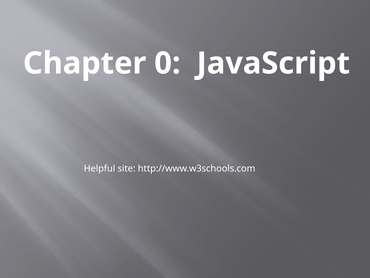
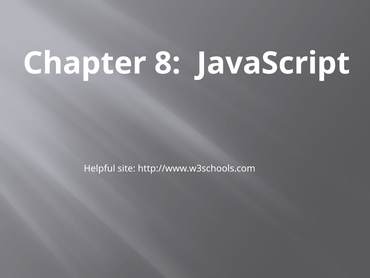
0: 0 -> 8
